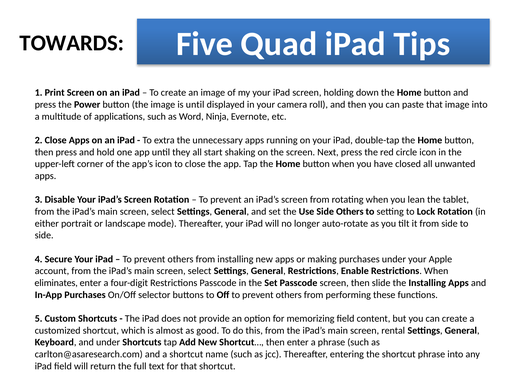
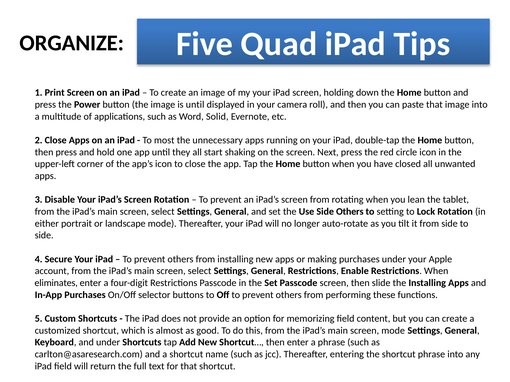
TOWARDS: TOWARDS -> ORGANIZE
Ninja: Ninja -> Solid
extra: extra -> most
screen rental: rental -> mode
